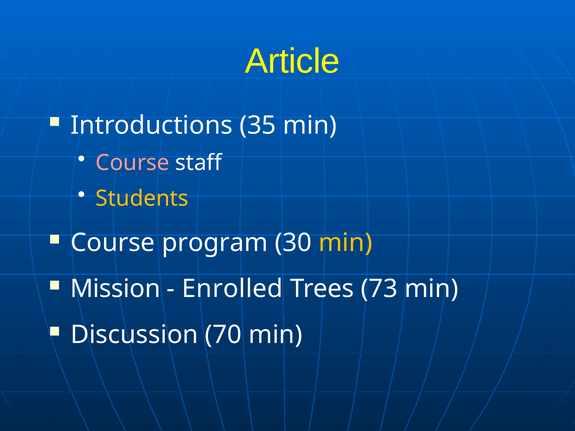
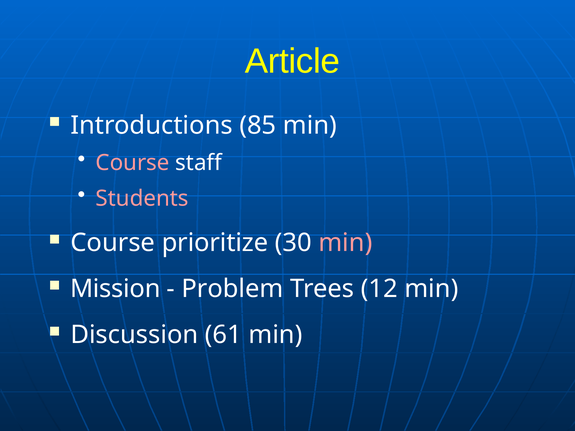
35: 35 -> 85
Students colour: yellow -> pink
program: program -> prioritize
min at (345, 243) colour: yellow -> pink
Enrolled: Enrolled -> Problem
73: 73 -> 12
70: 70 -> 61
